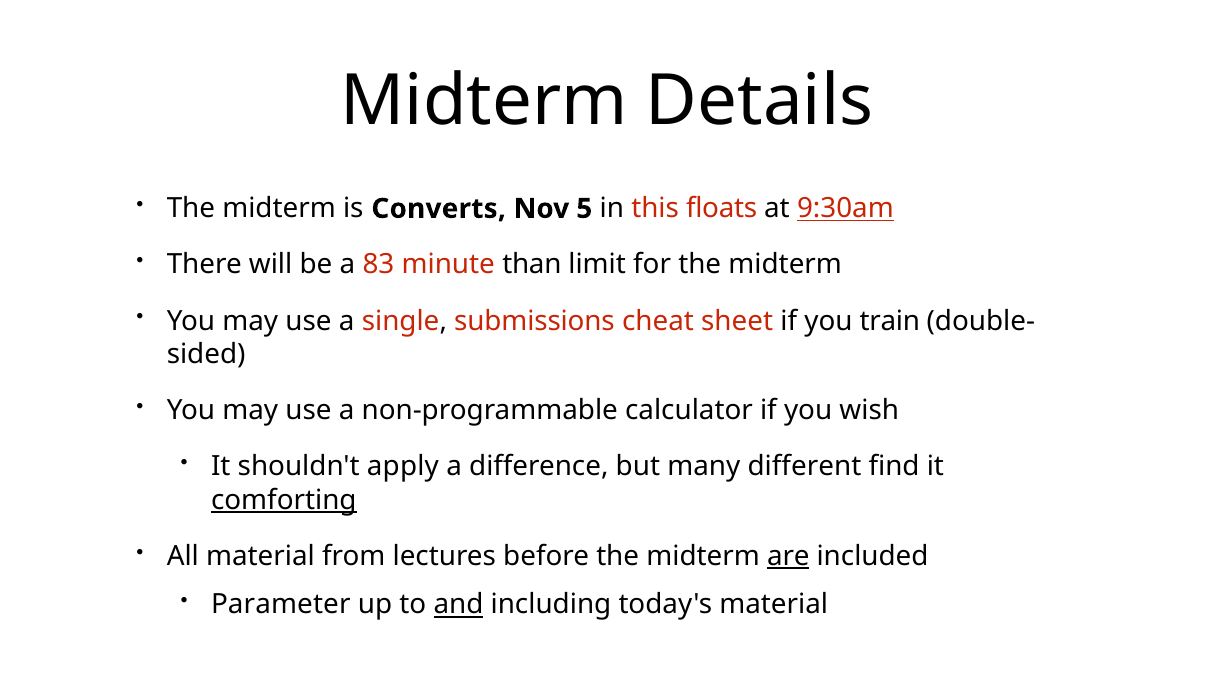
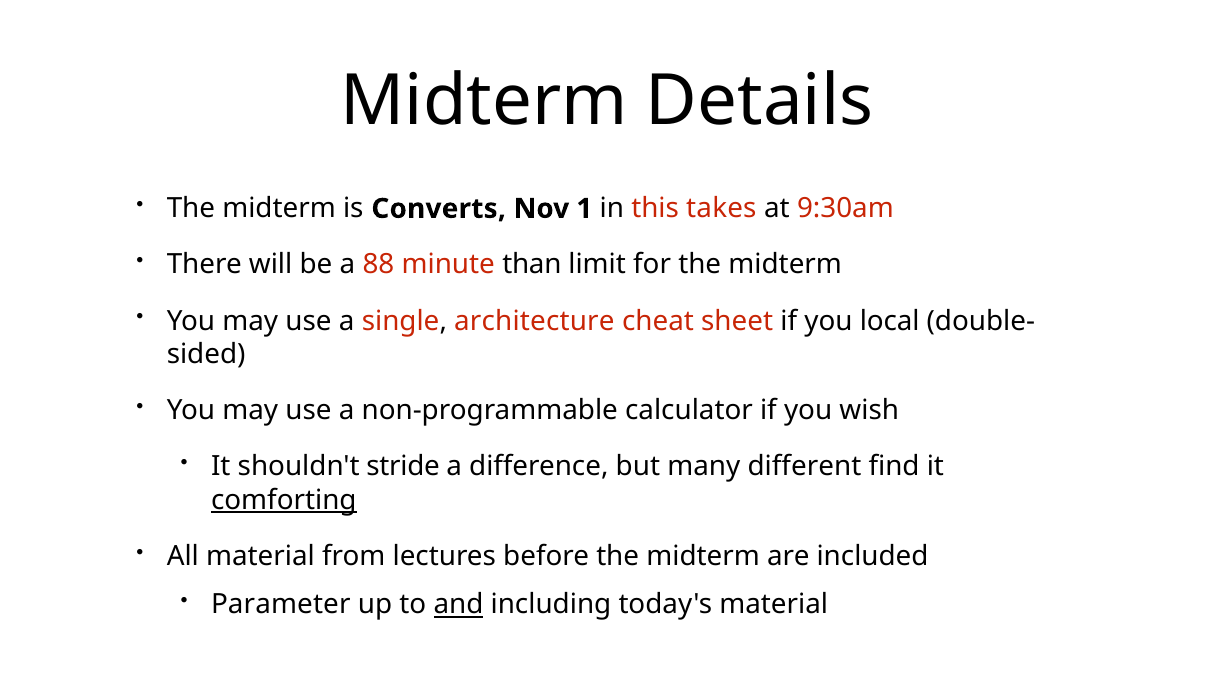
5: 5 -> 1
floats: floats -> takes
9:30am underline: present -> none
83: 83 -> 88
submissions: submissions -> architecture
train: train -> local
apply: apply -> stride
are underline: present -> none
